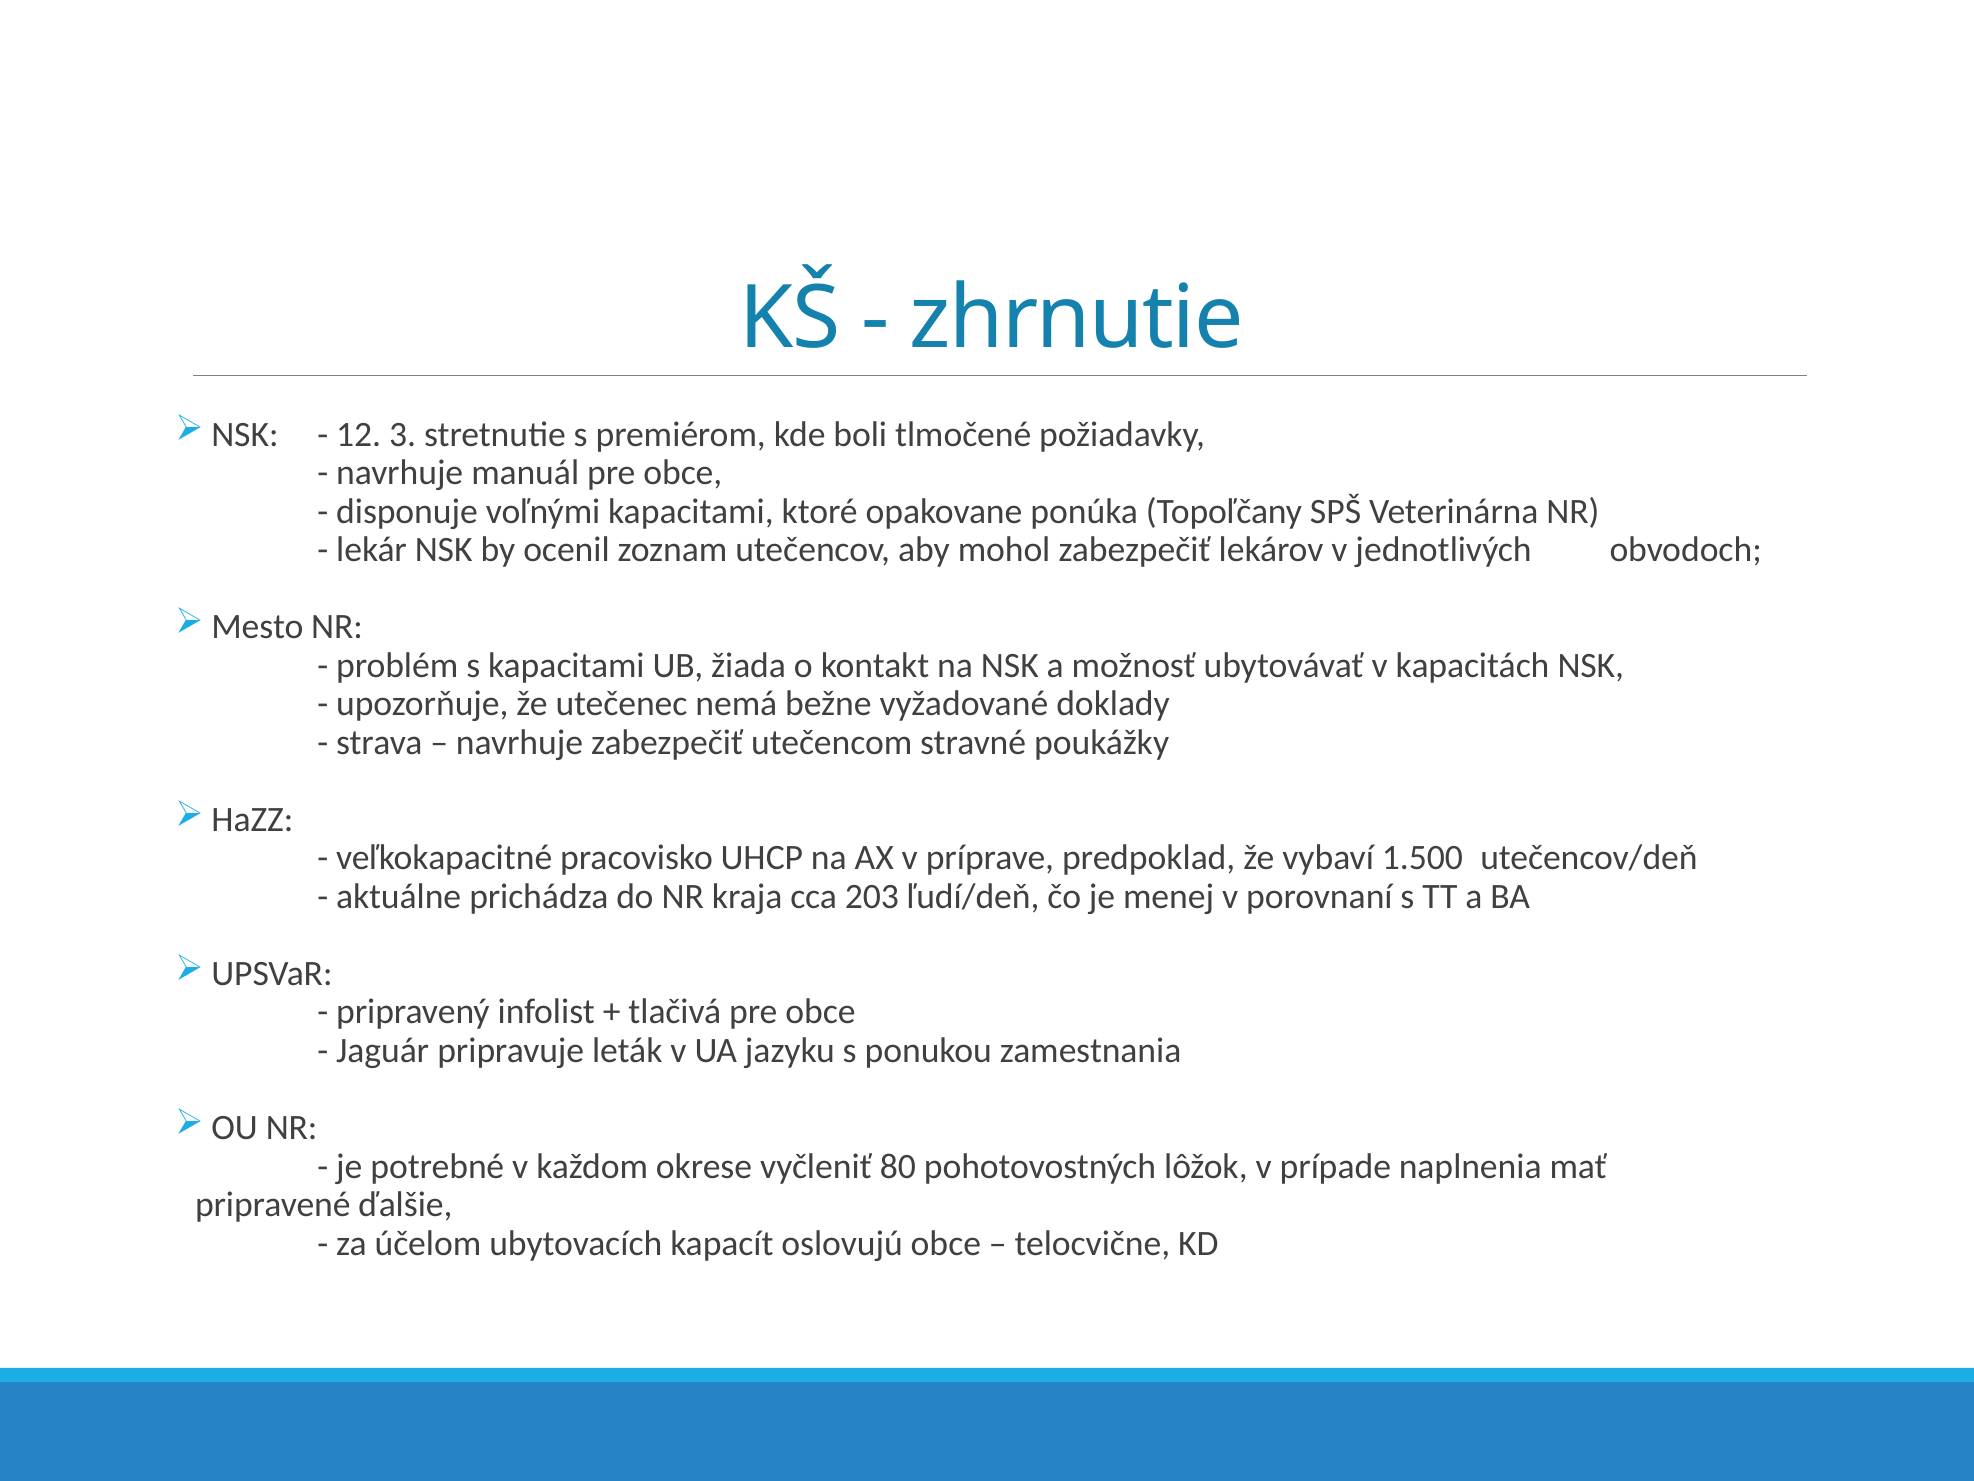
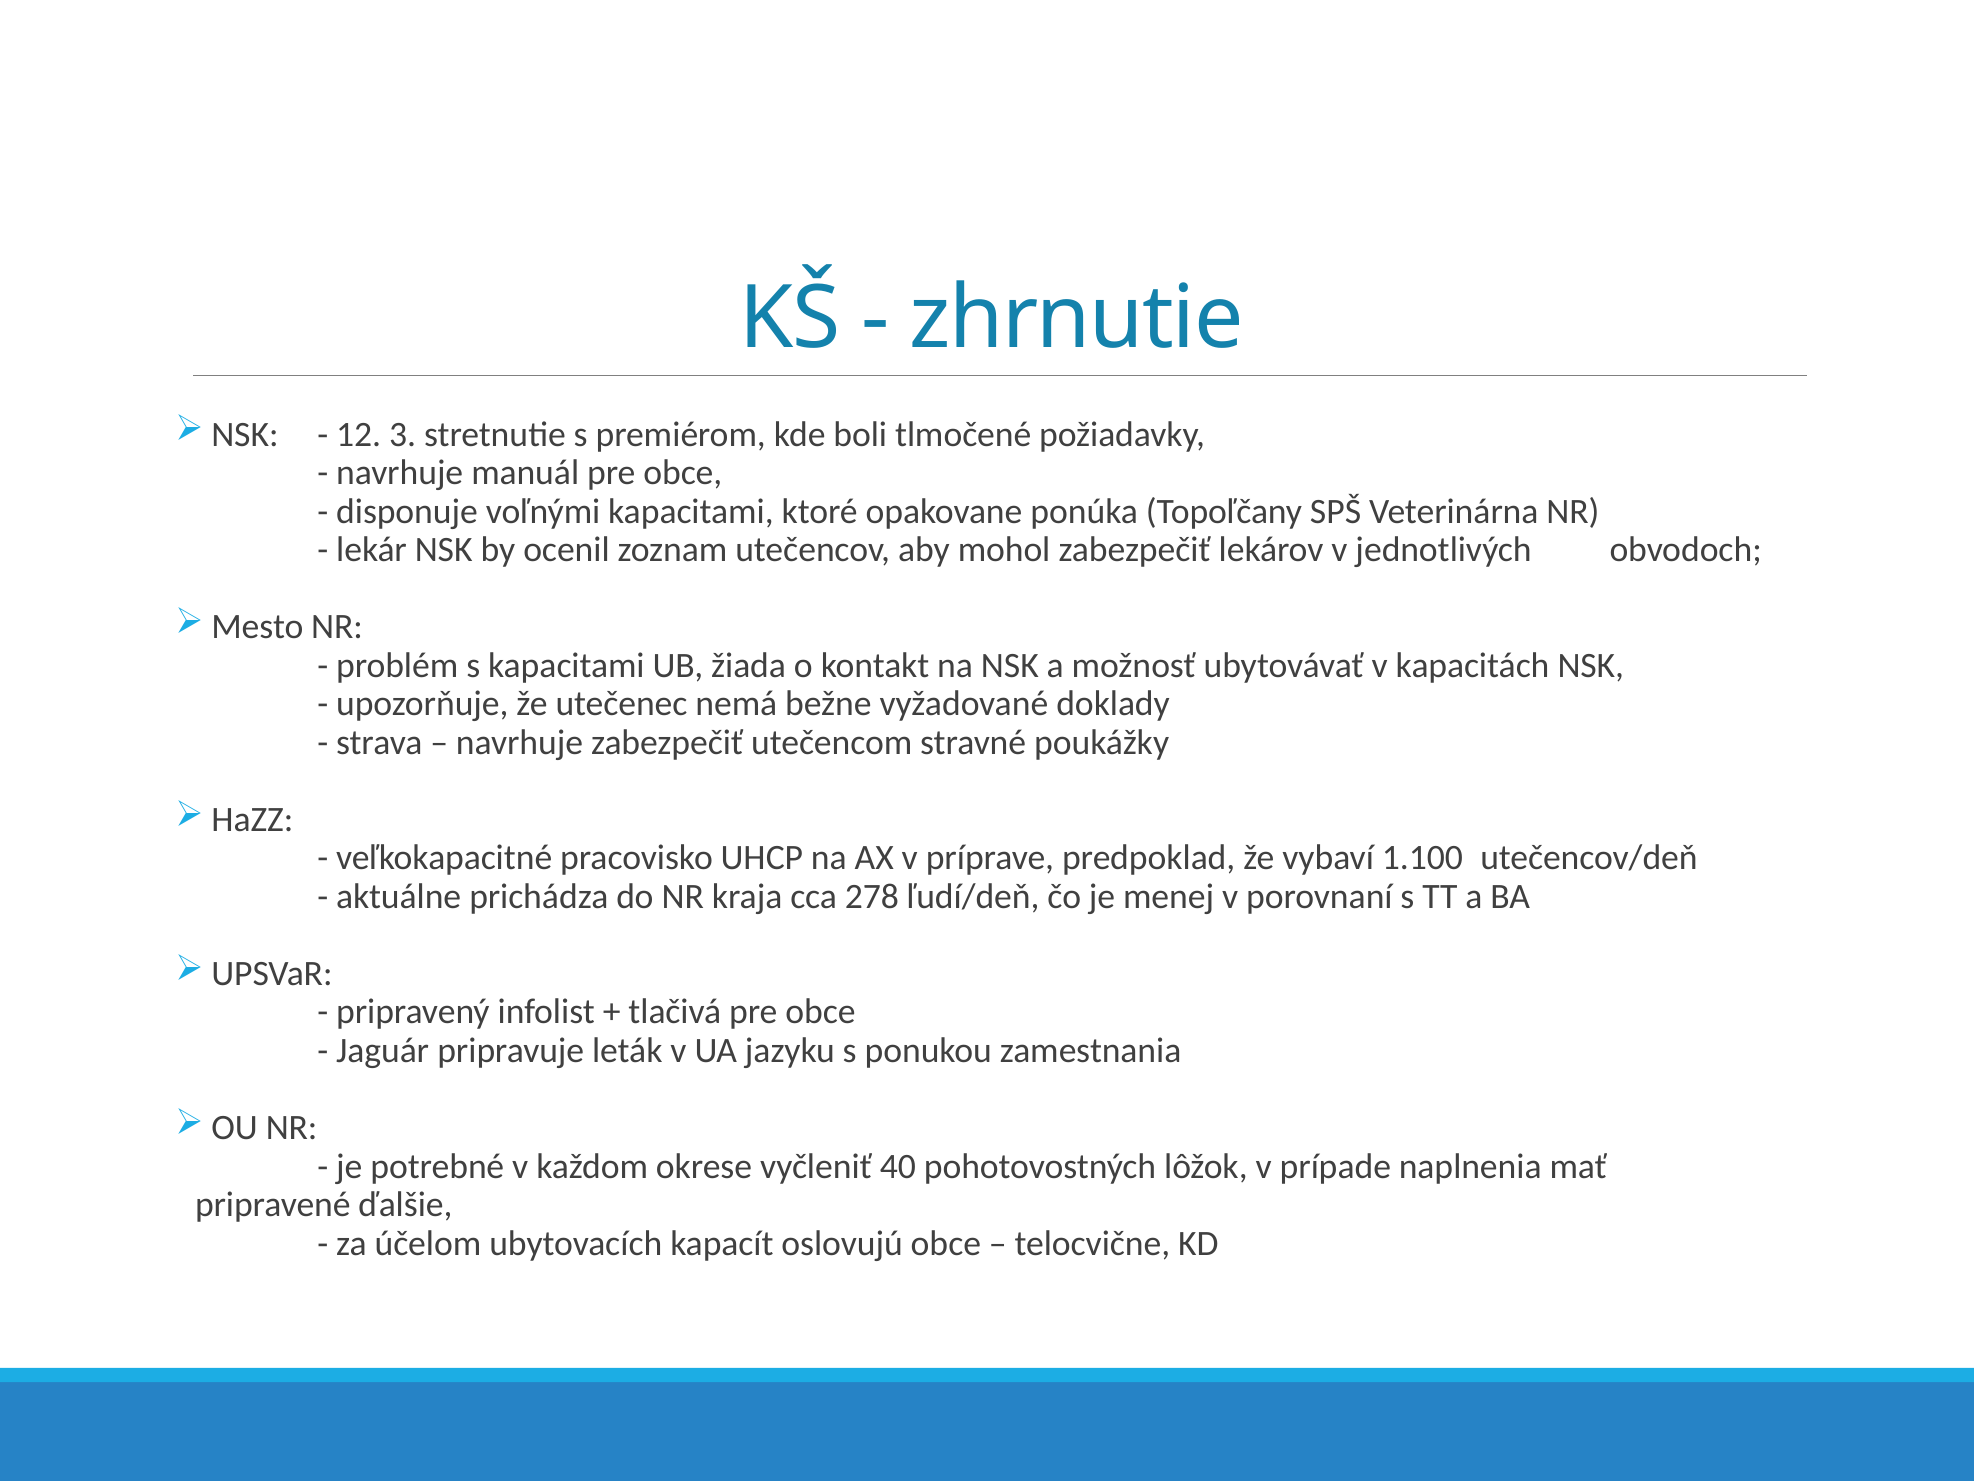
1.500: 1.500 -> 1.100
203: 203 -> 278
80: 80 -> 40
